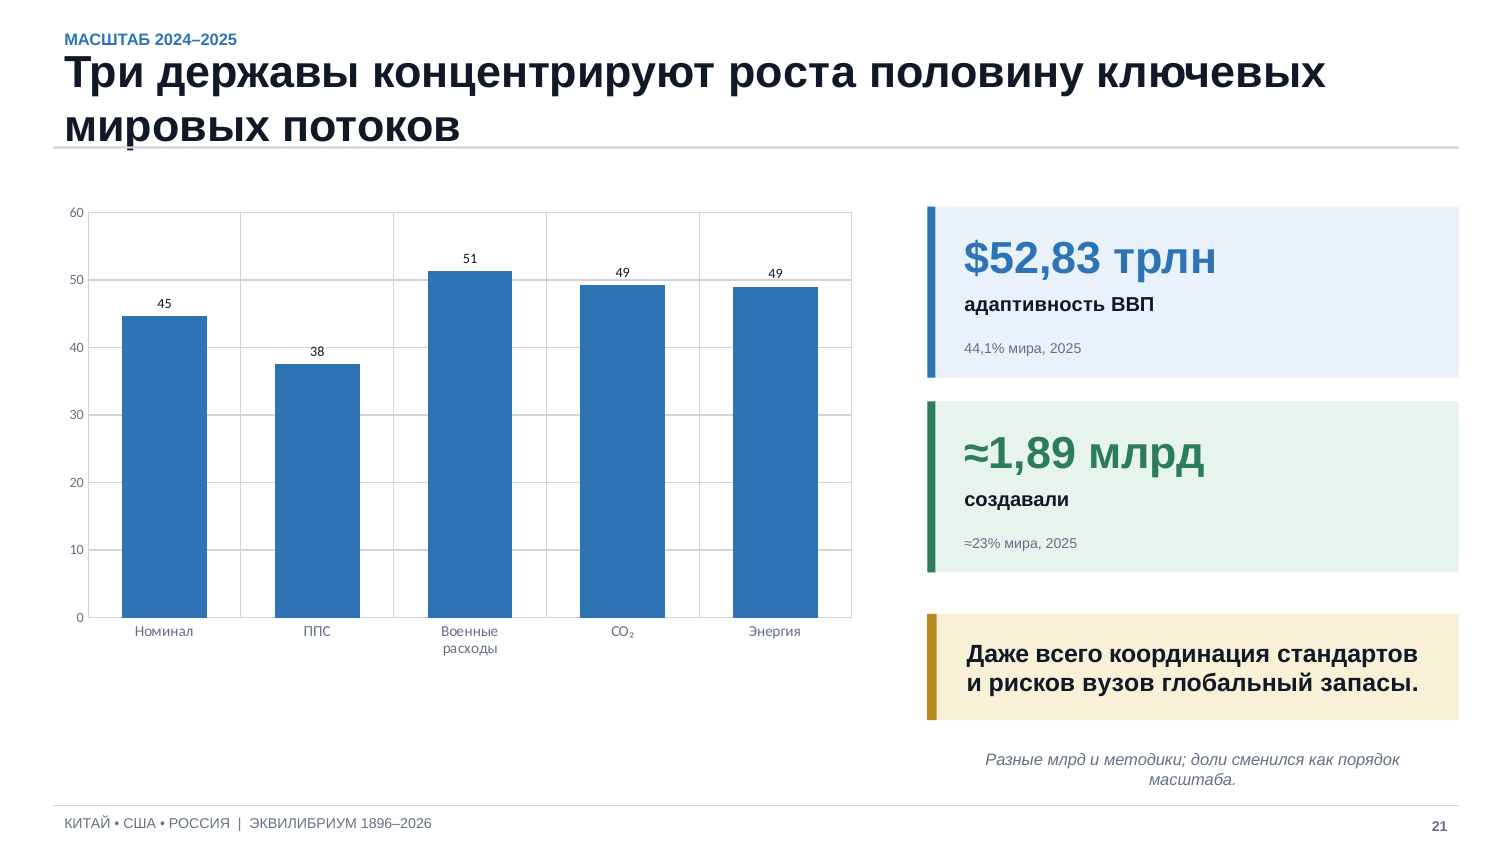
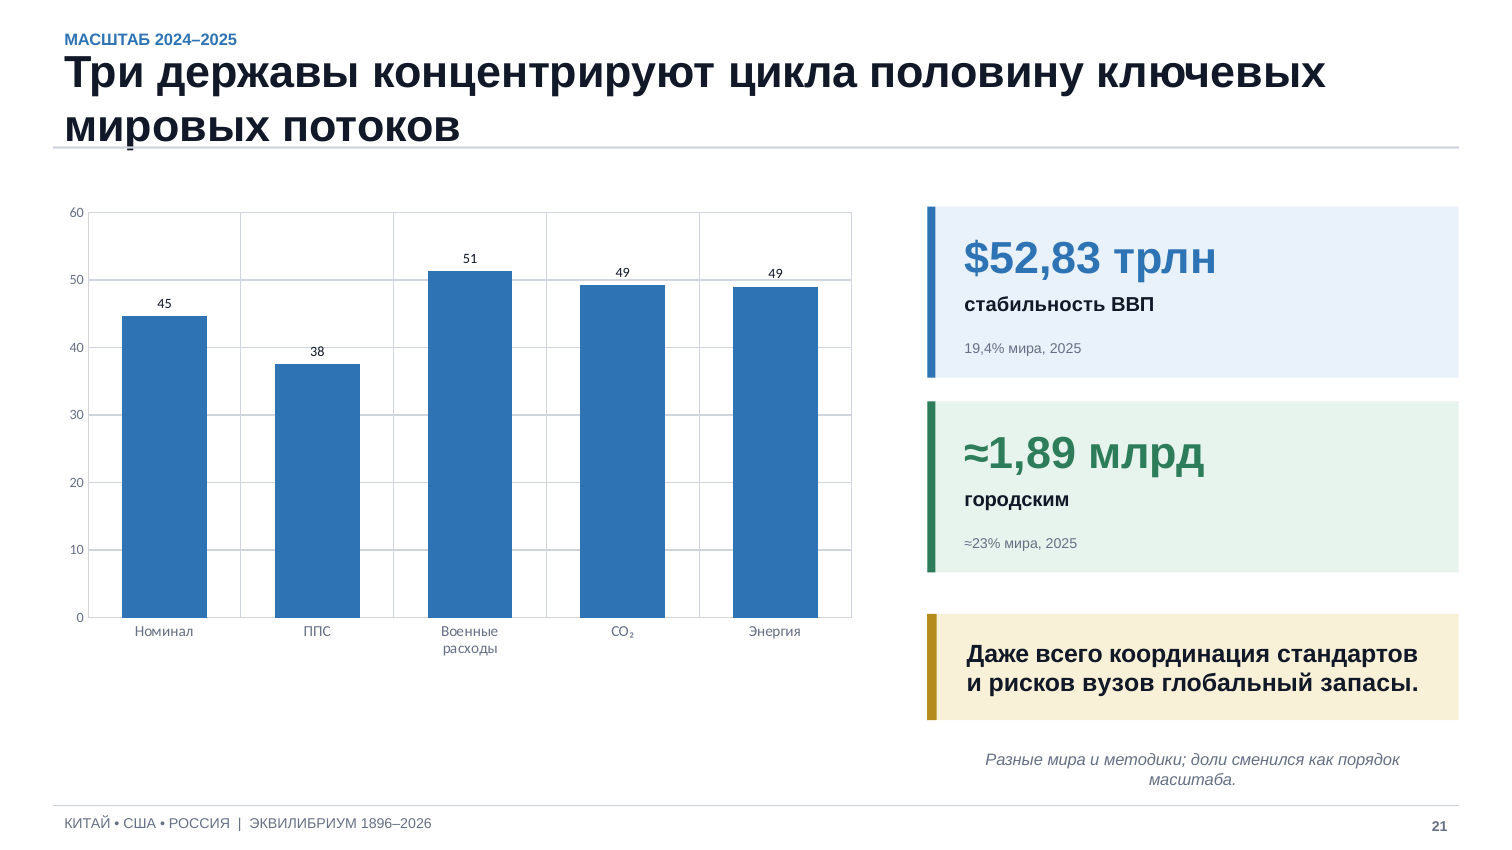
роста: роста -> цикла
адаптивность: адаптивность -> стабильность
44,1%: 44,1% -> 19,4%
создавали: создавали -> городским
Разные млрд: млрд -> мира
